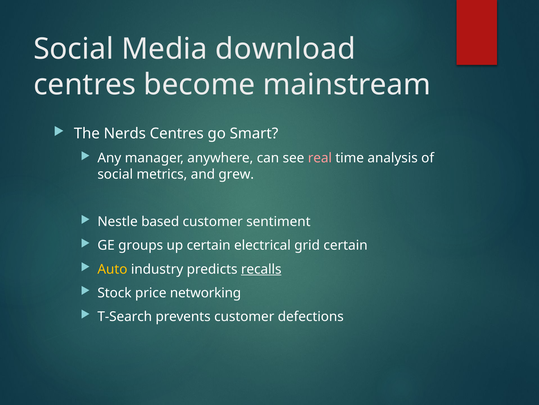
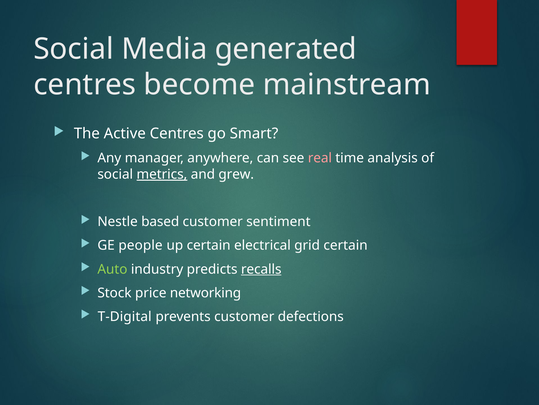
download: download -> generated
Nerds: Nerds -> Active
metrics underline: none -> present
groups: groups -> people
Auto colour: yellow -> light green
T-Search: T-Search -> T-Digital
